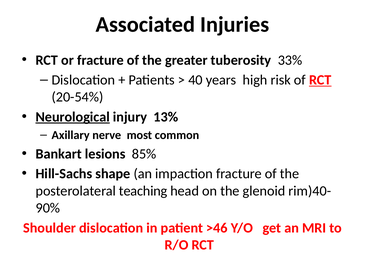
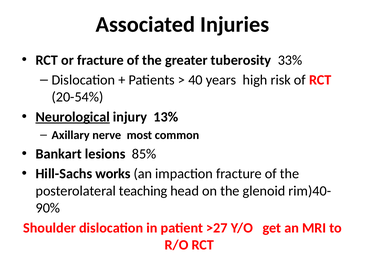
RCT at (320, 80) underline: present -> none
shape: shape -> works
>46: >46 -> >27
